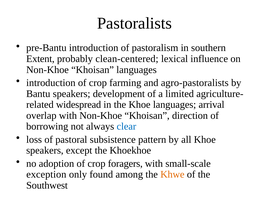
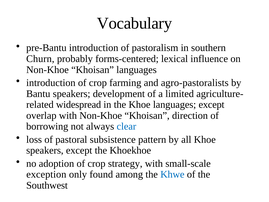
Pastoralists: Pastoralists -> Vocabulary
Extent: Extent -> Churn
clean-centered: clean-centered -> forms-centered
languages arrival: arrival -> except
foragers: foragers -> strategy
Khwe colour: orange -> blue
